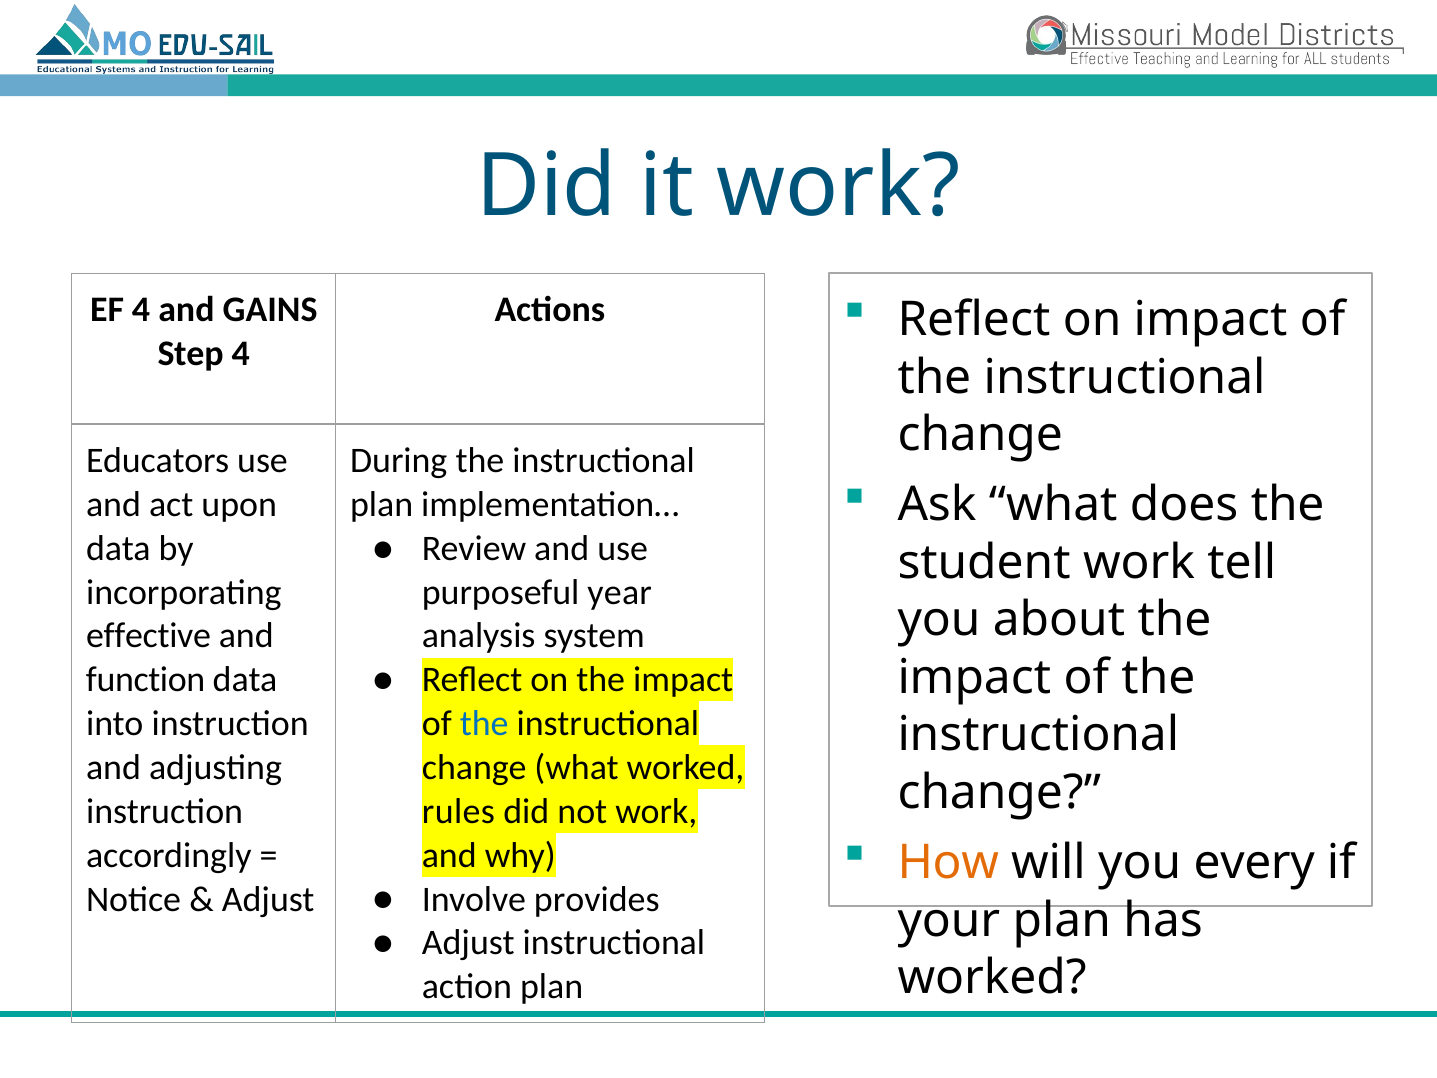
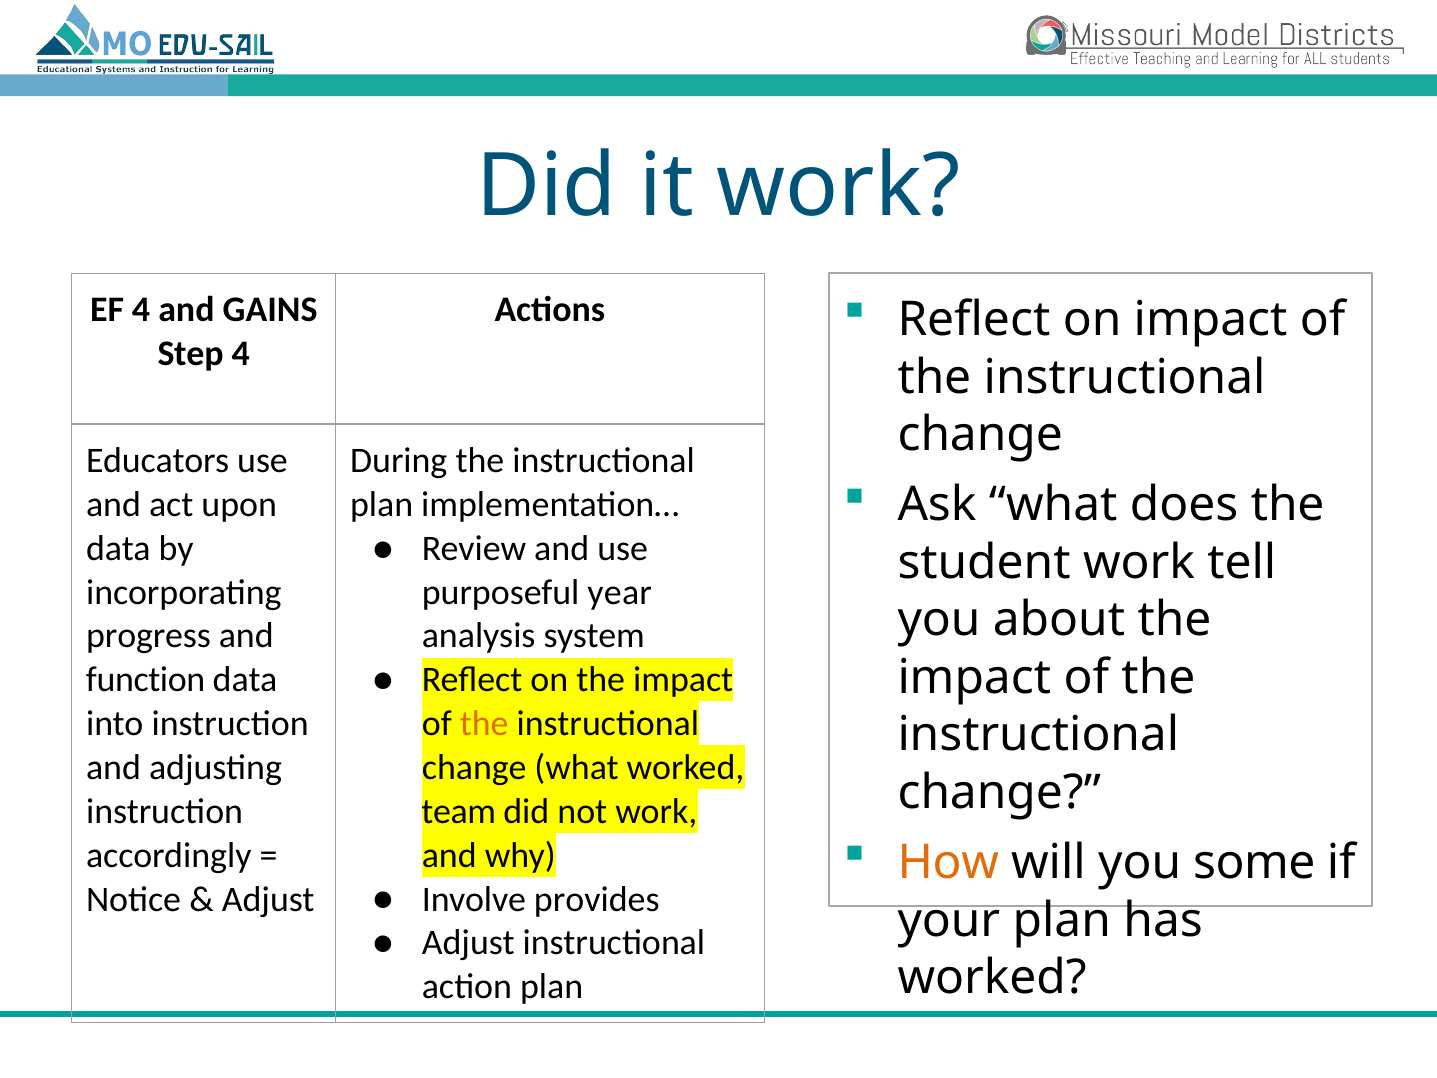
effective: effective -> progress
the at (484, 724) colour: blue -> orange
rules: rules -> team
every: every -> some
